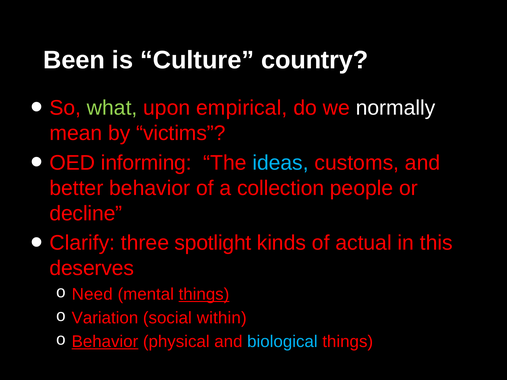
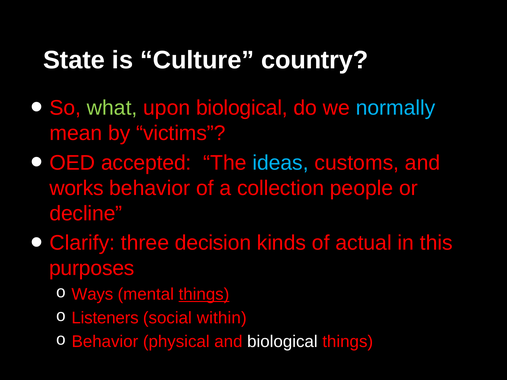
Been: Been -> State
upon empirical: empirical -> biological
normally colour: white -> light blue
informing: informing -> accepted
better: better -> works
spotlight: spotlight -> decision
deserves: deserves -> purposes
Need: Need -> Ways
Variation: Variation -> Listeners
Behavior at (105, 342) underline: present -> none
biological at (282, 342) colour: light blue -> white
